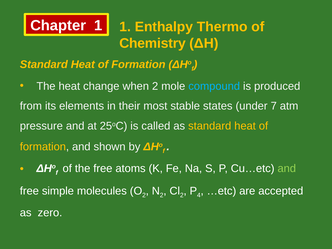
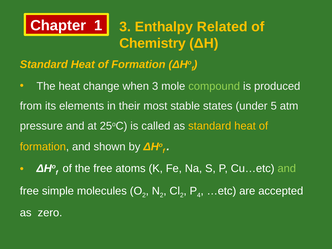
1 1: 1 -> 3
Thermo: Thermo -> Related
when 2: 2 -> 3
compound colour: light blue -> light green
7: 7 -> 5
